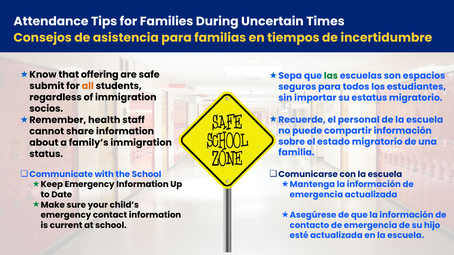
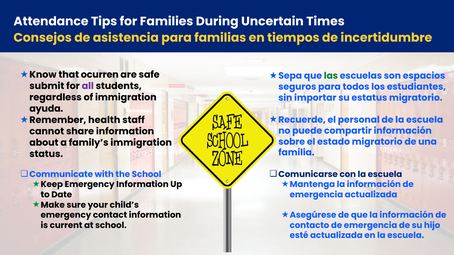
offering: offering -> ocurren
all colour: orange -> purple
socios: socios -> ayuda
